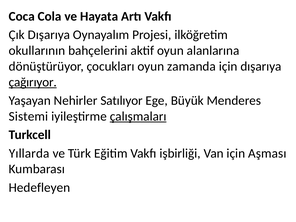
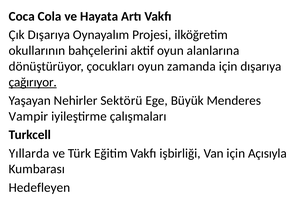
Satılıyor: Satılıyor -> Sektörü
Sistemi: Sistemi -> Vampir
çalışmaları underline: present -> none
Aşması: Aşması -> Açısıyla
